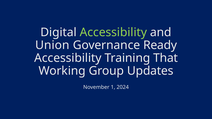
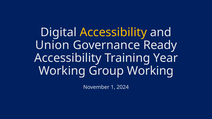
Accessibility at (113, 32) colour: light green -> yellow
That: That -> Year
Group Updates: Updates -> Working
